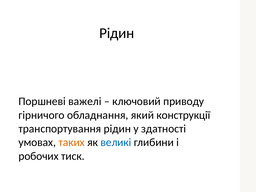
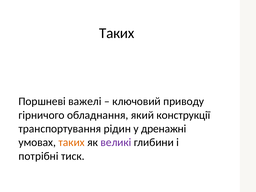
Рідин at (117, 33): Рідин -> Таких
здатності: здатності -> дренажні
великі colour: blue -> purple
робочих: робочих -> потрібні
